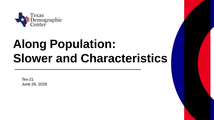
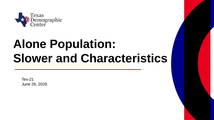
Along: Along -> Alone
